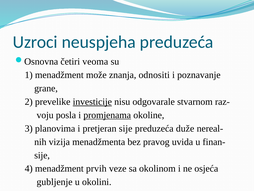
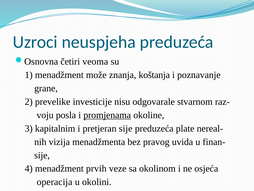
odnositi: odnositi -> koštanja
investicije underline: present -> none
planovima: planovima -> kapitalnim
duže: duže -> plate
gubljenje: gubljenje -> operacija
